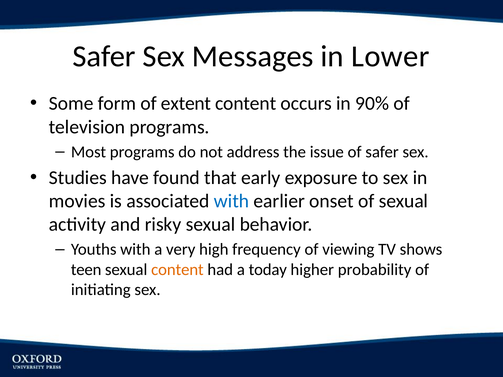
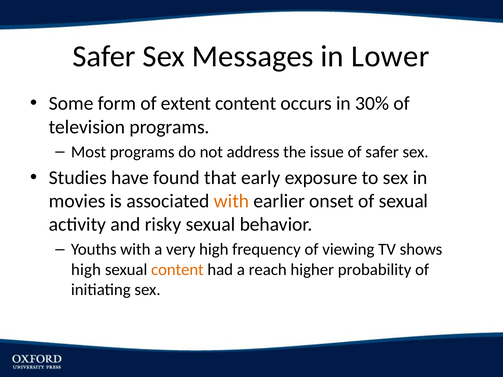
90%: 90% -> 30%
with at (232, 201) colour: blue -> orange
teen at (86, 270): teen -> high
today: today -> reach
